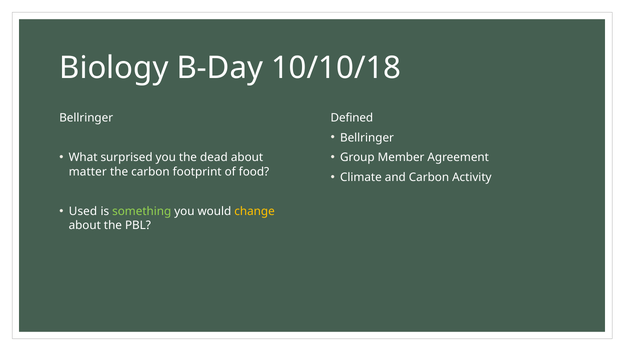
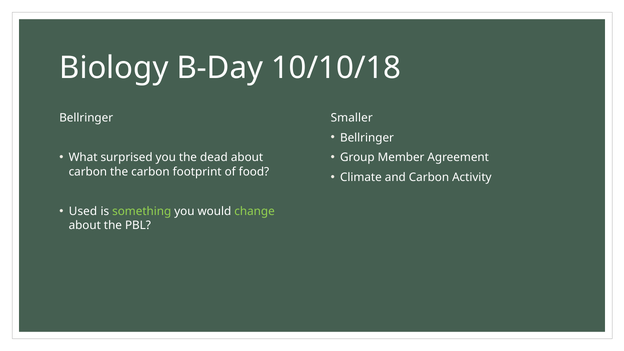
Defined: Defined -> Smaller
matter at (88, 172): matter -> carbon
change colour: yellow -> light green
